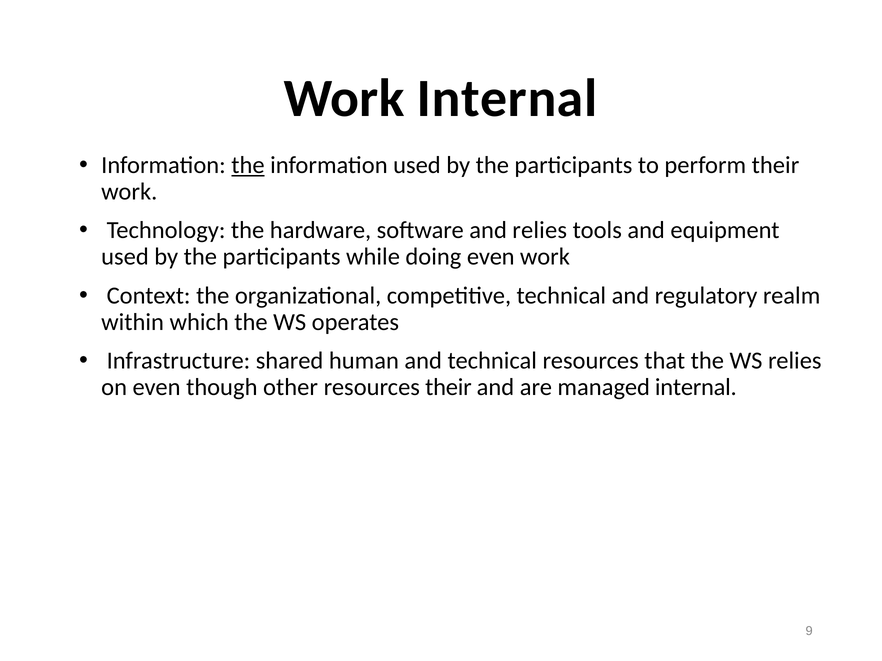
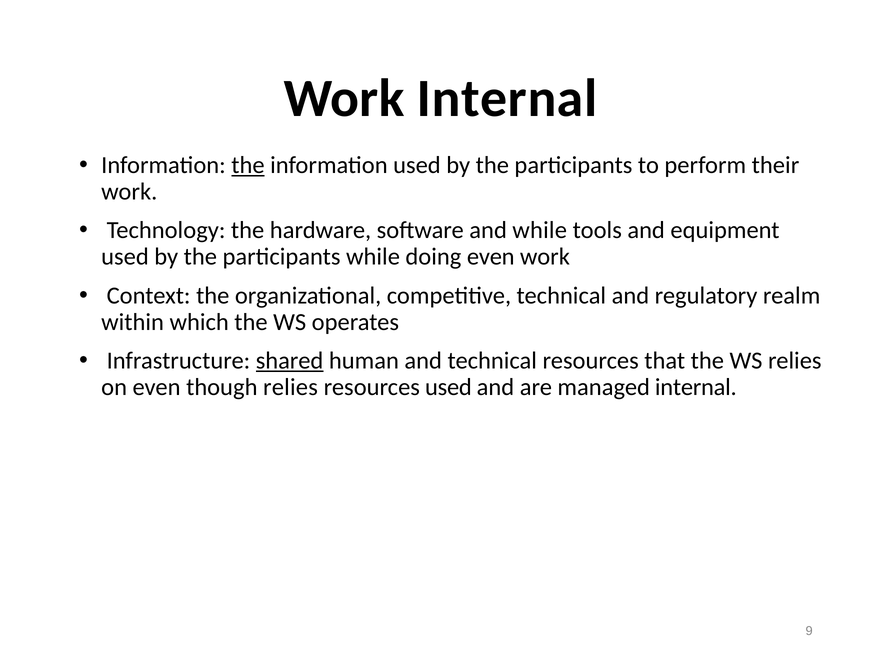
and relies: relies -> while
shared underline: none -> present
though other: other -> relies
resources their: their -> used
